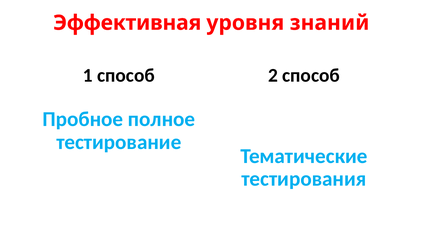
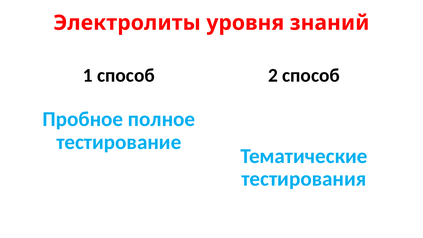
Эффективная: Эффективная -> Электролиты
